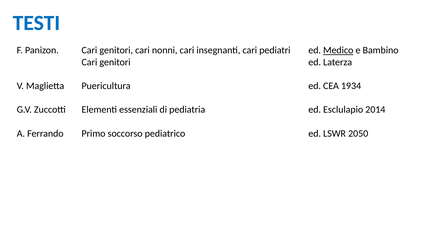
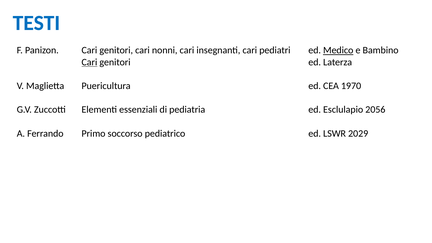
Cari at (89, 62) underline: none -> present
1934: 1934 -> 1970
2014: 2014 -> 2056
2050: 2050 -> 2029
